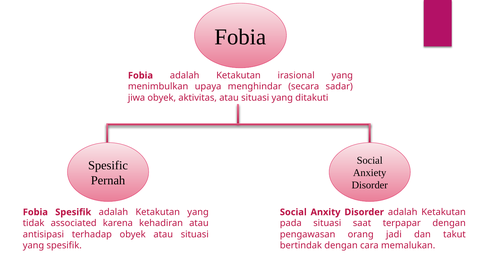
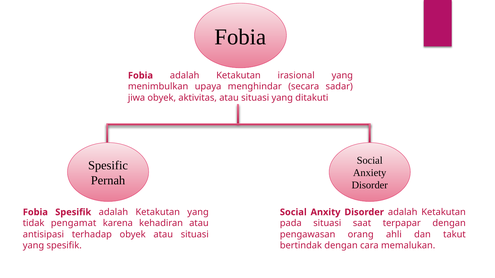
associated: associated -> pengamat
jadi: jadi -> ahli
